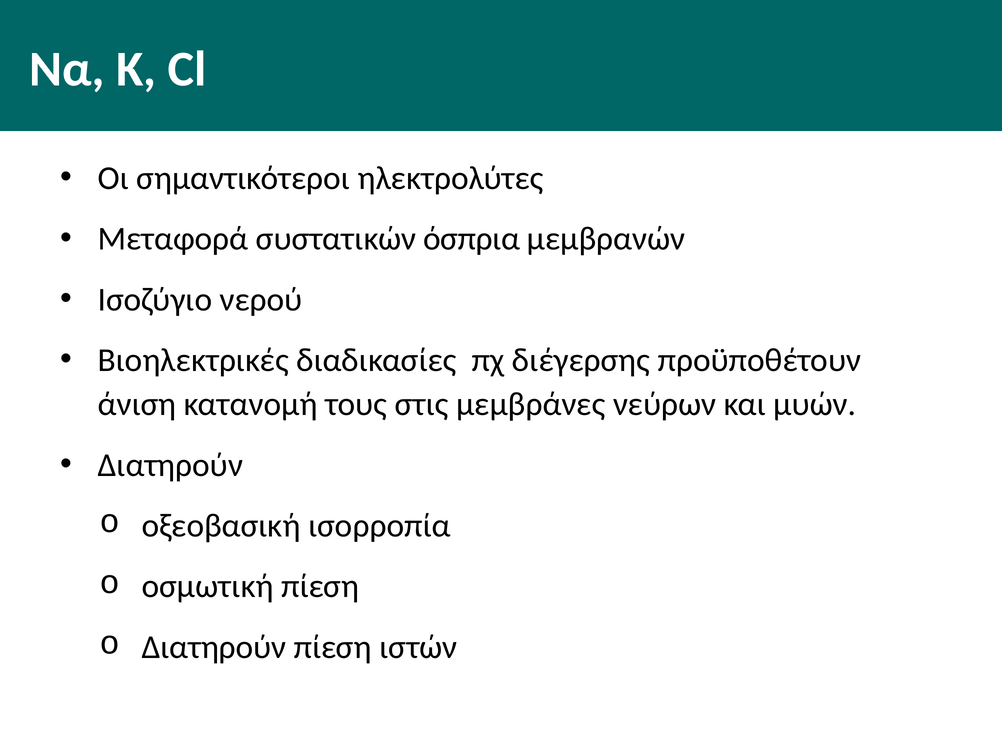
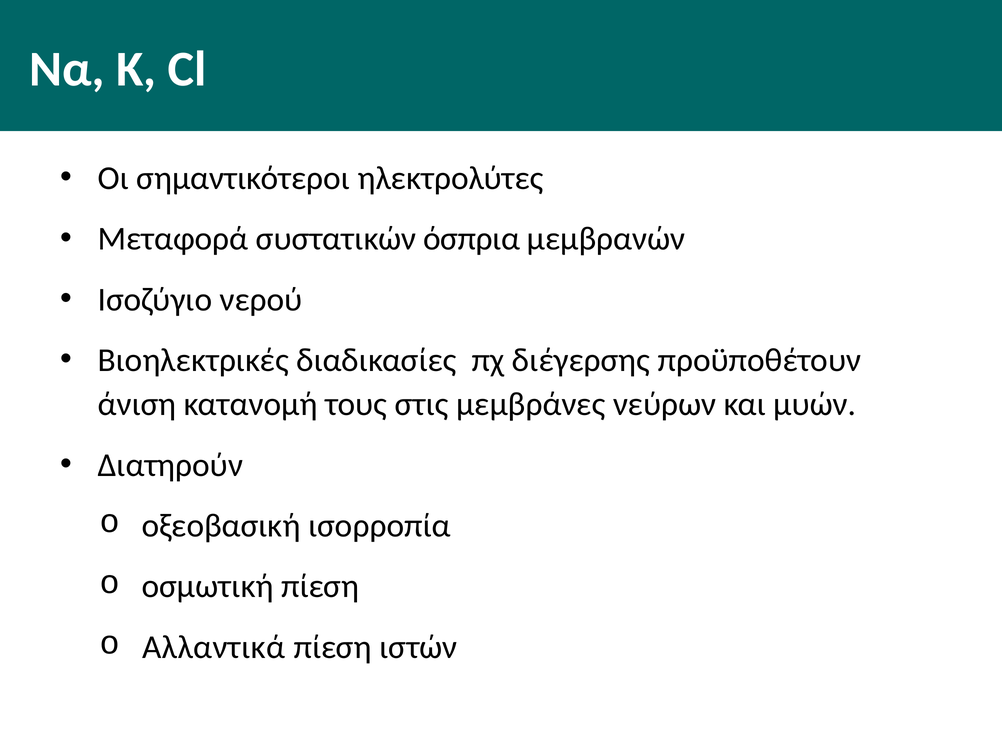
Διατηρούν at (214, 648): Διατηρούν -> Αλλαντικά
